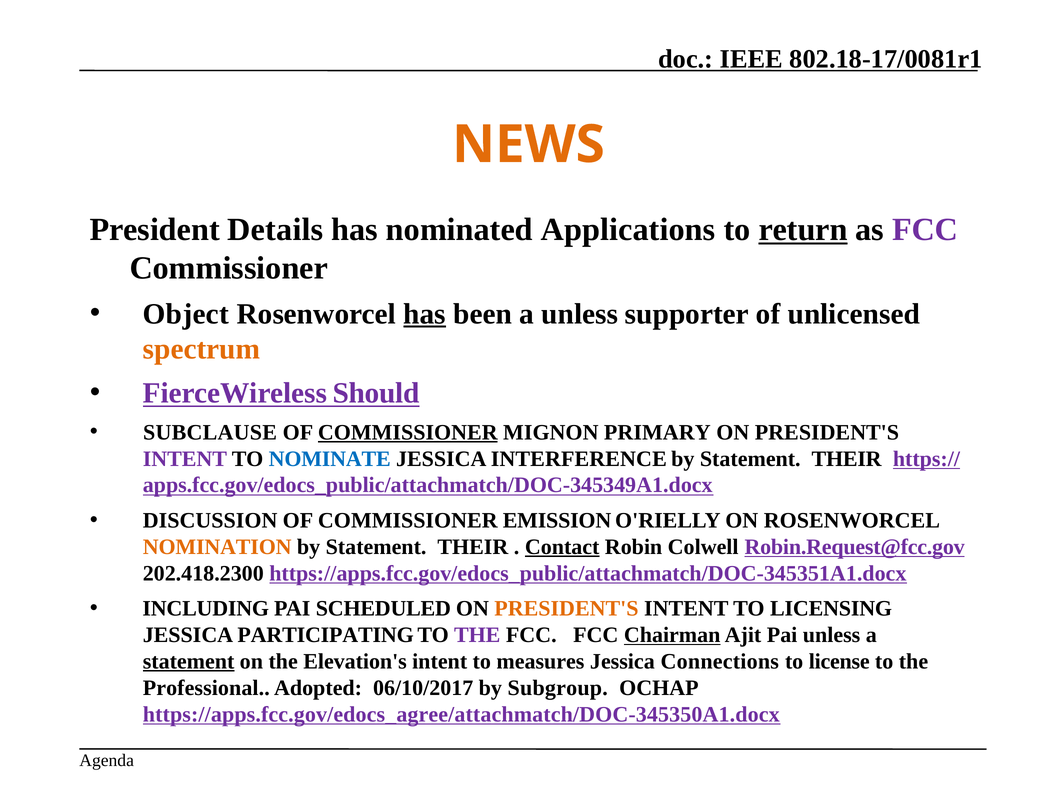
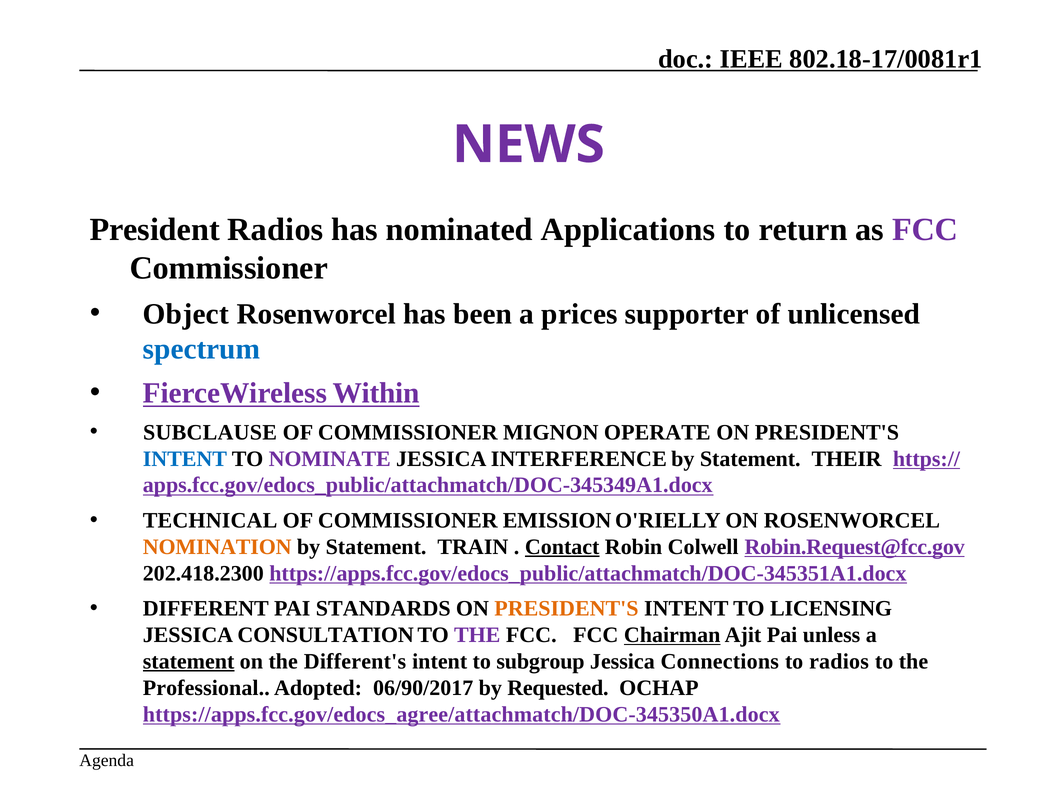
NEWS colour: orange -> purple
President Details: Details -> Radios
return underline: present -> none
has at (425, 314) underline: present -> none
a unless: unless -> prices
spectrum colour: orange -> blue
Should: Should -> Within
COMMISSIONER at (408, 432) underline: present -> none
PRIMARY: PRIMARY -> OPERATE
INTENT at (185, 459) colour: purple -> blue
NOMINATE colour: blue -> purple
DISCUSSION: DISCUSSION -> TECHNICAL
THEIR at (473, 547): THEIR -> TRAIN
INCLUDING: INCLUDING -> DIFFERENT
SCHEDULED: SCHEDULED -> STANDARDS
PARTICIPATING: PARTICIPATING -> CONSULTATION
Elevation's: Elevation's -> Different's
measures: measures -> subgroup
to license: license -> radios
06/10/2017: 06/10/2017 -> 06/90/2017
Subgroup: Subgroup -> Requested
